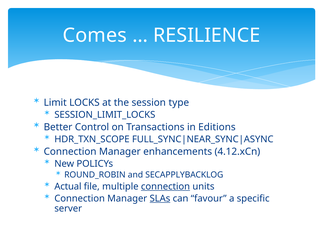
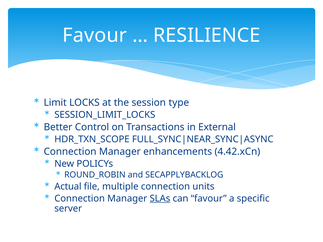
Comes at (95, 35): Comes -> Favour
Editions: Editions -> External
4.12.xCn: 4.12.xCn -> 4.42.xCn
connection at (165, 187) underline: present -> none
